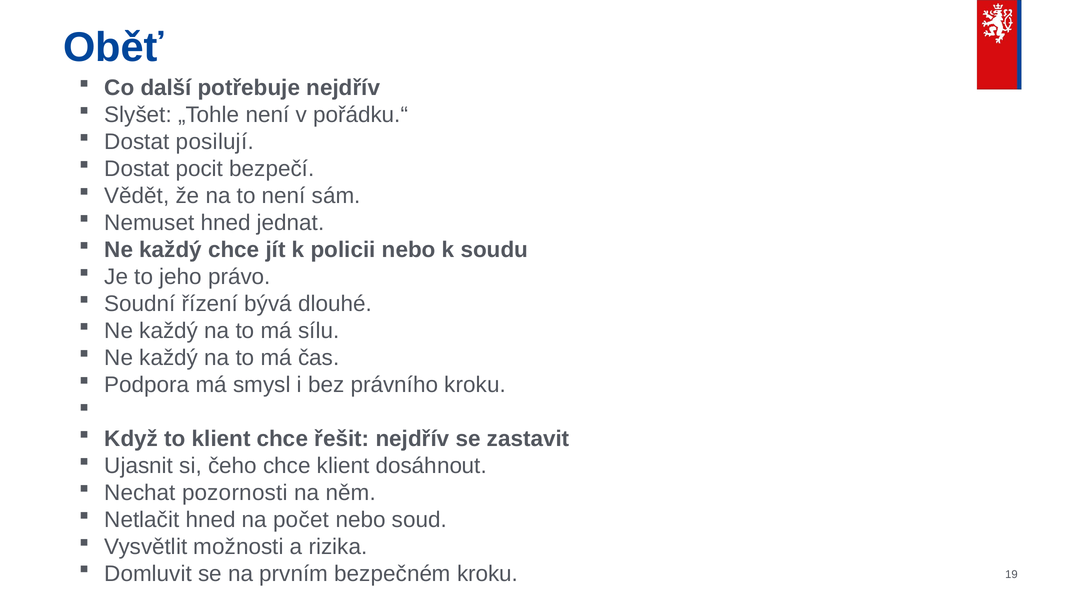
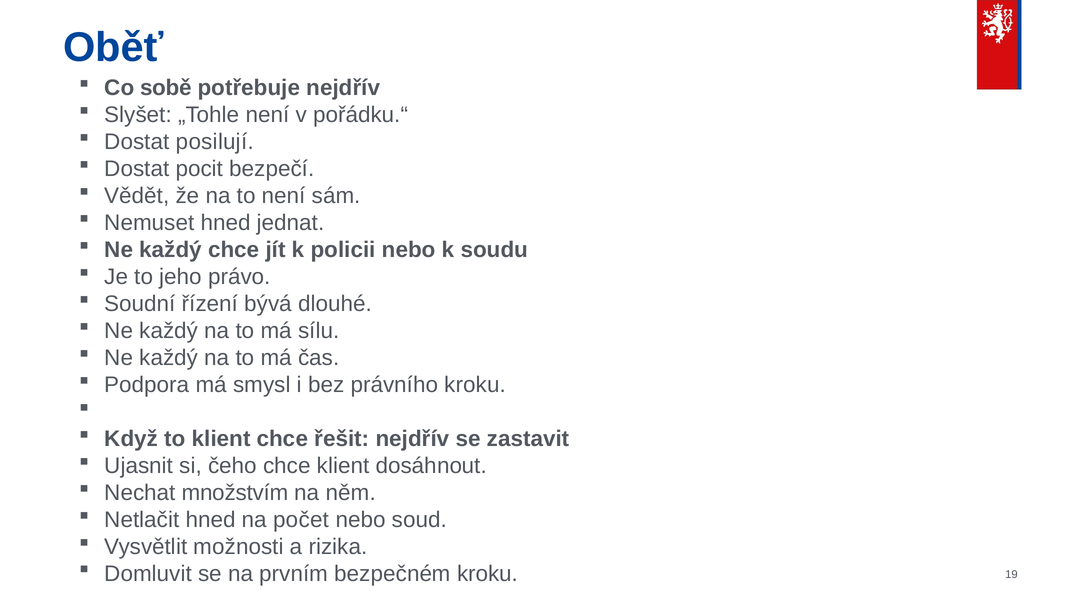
další: další -> sobě
pozornosti: pozornosti -> množstvím
